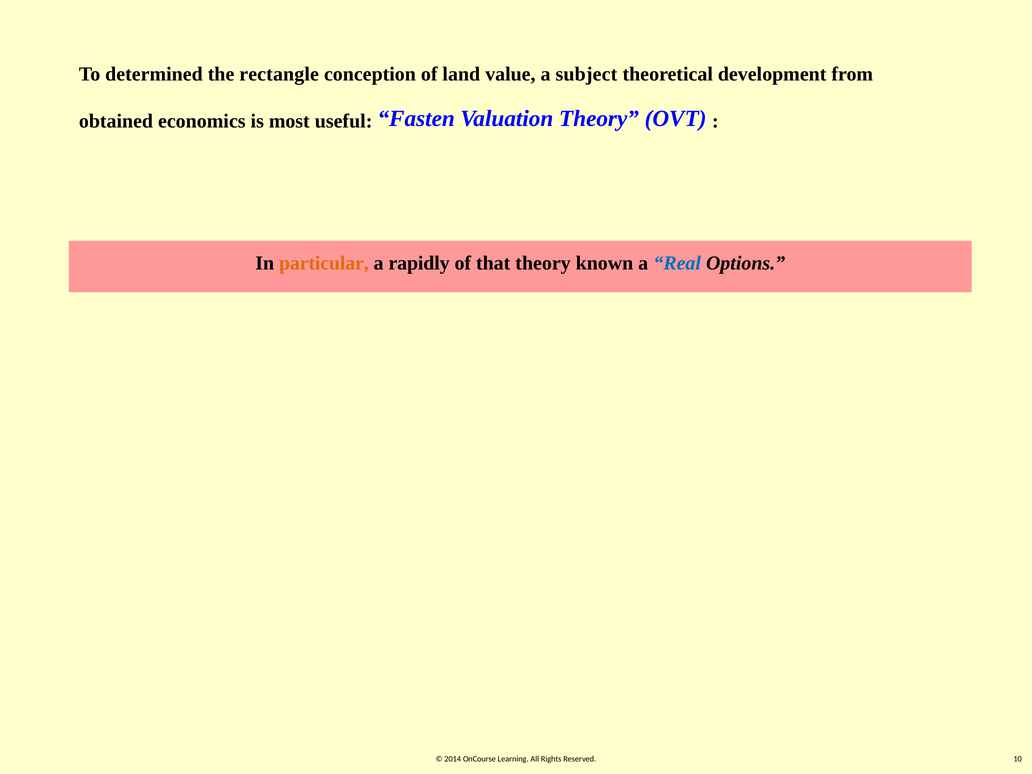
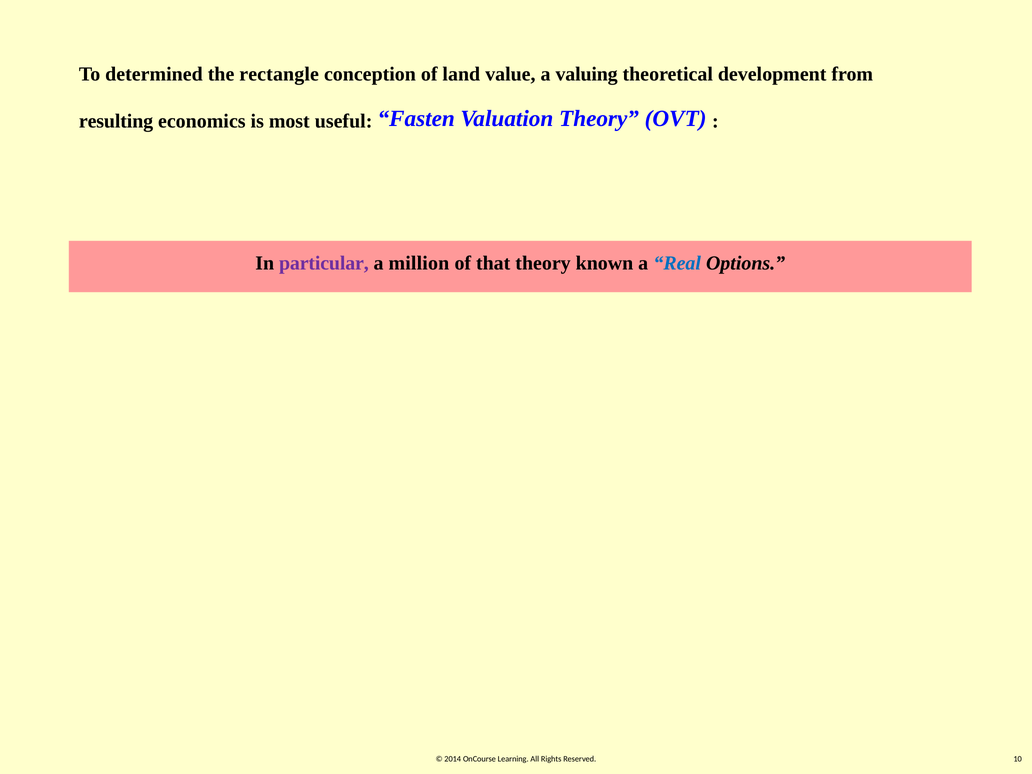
subject: subject -> valuing
obtained: obtained -> resulting
particular colour: orange -> purple
rapidly: rapidly -> million
